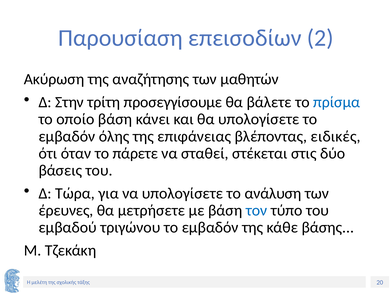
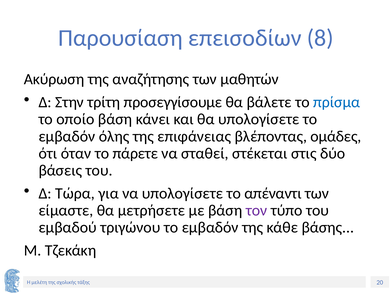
2: 2 -> 8
ειδικές: ειδικές -> ομάδες
ανάλυση: ανάλυση -> απέναντι
έρευνες: έρευνες -> είμαστε
τον colour: blue -> purple
